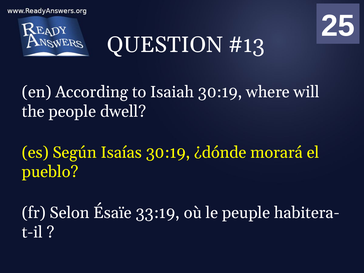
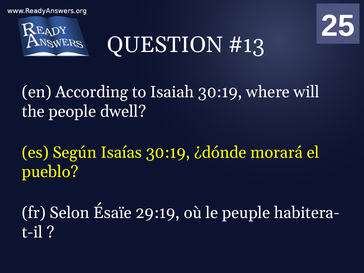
33:19: 33:19 -> 29:19
